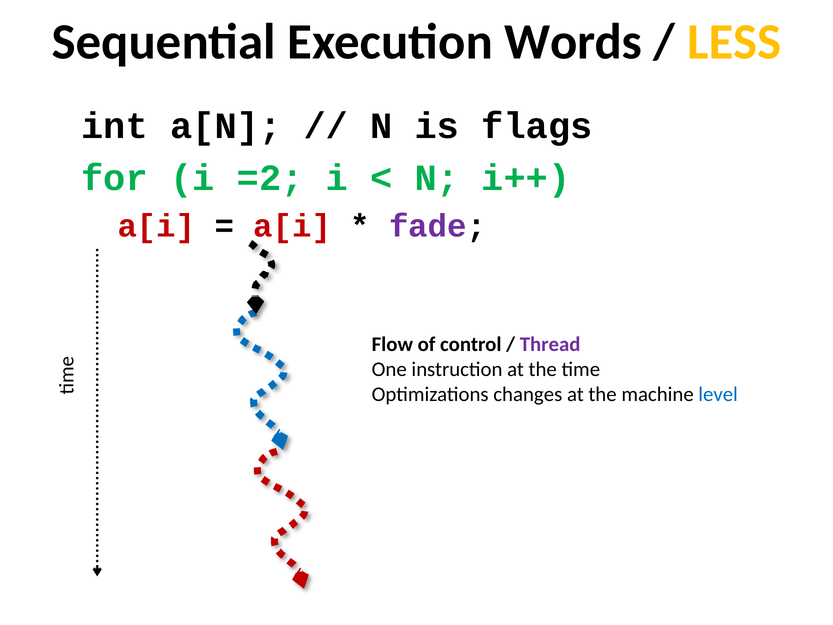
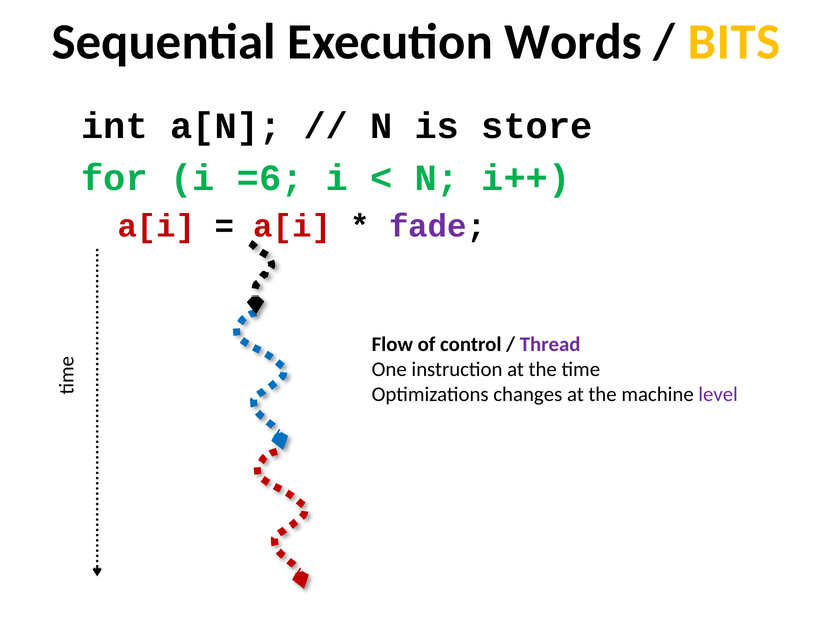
LESS: LESS -> BITS
flags: flags -> store
=2: =2 -> =6
level colour: blue -> purple
